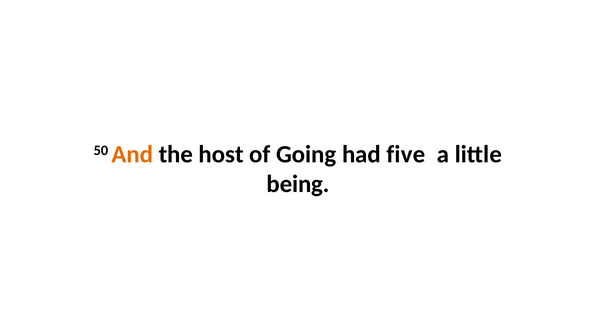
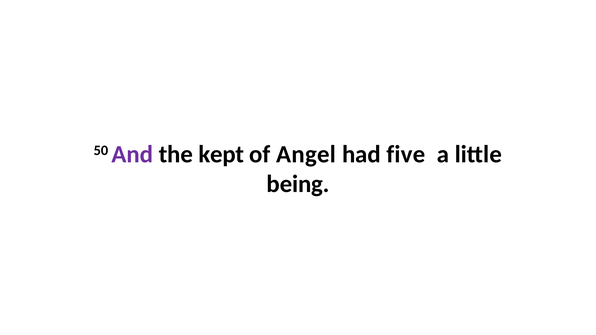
And colour: orange -> purple
host: host -> kept
Going: Going -> Angel
